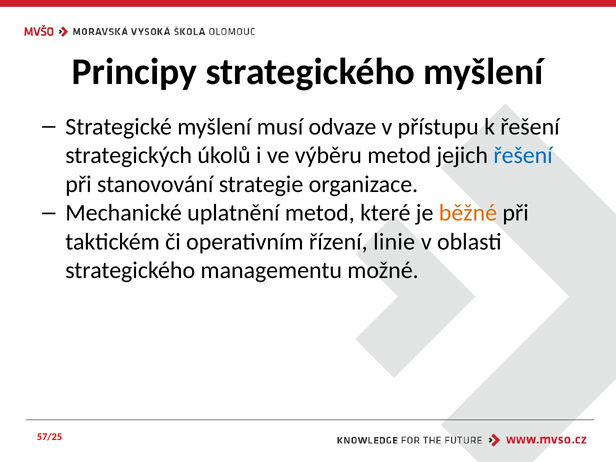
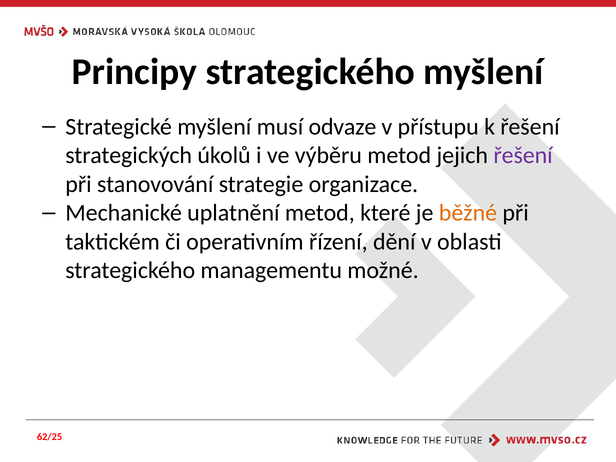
řešení at (523, 156) colour: blue -> purple
linie: linie -> dění
57/25: 57/25 -> 62/25
